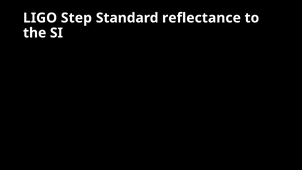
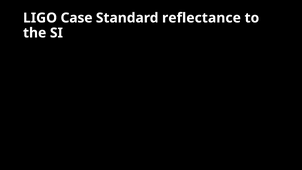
Step: Step -> Case
